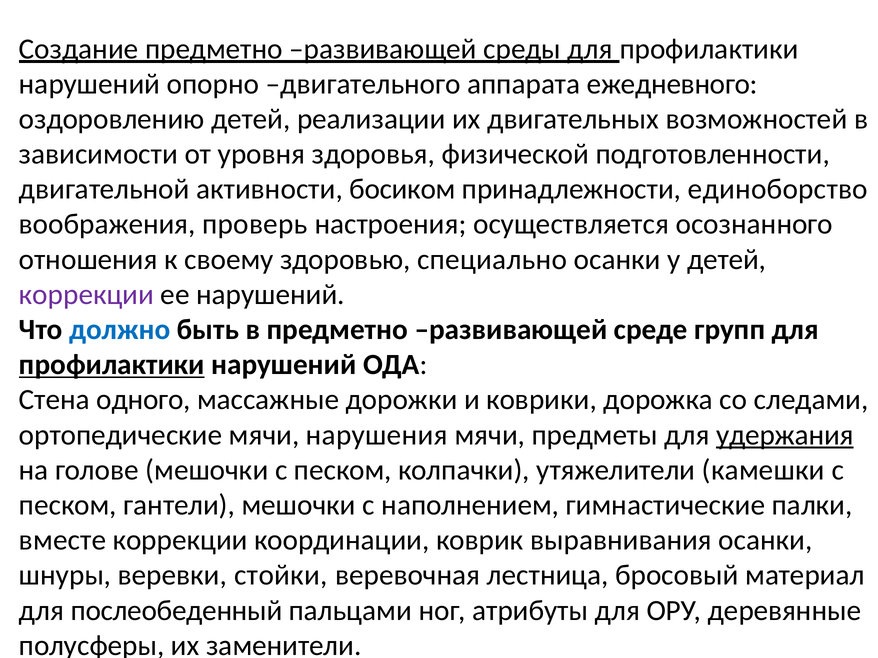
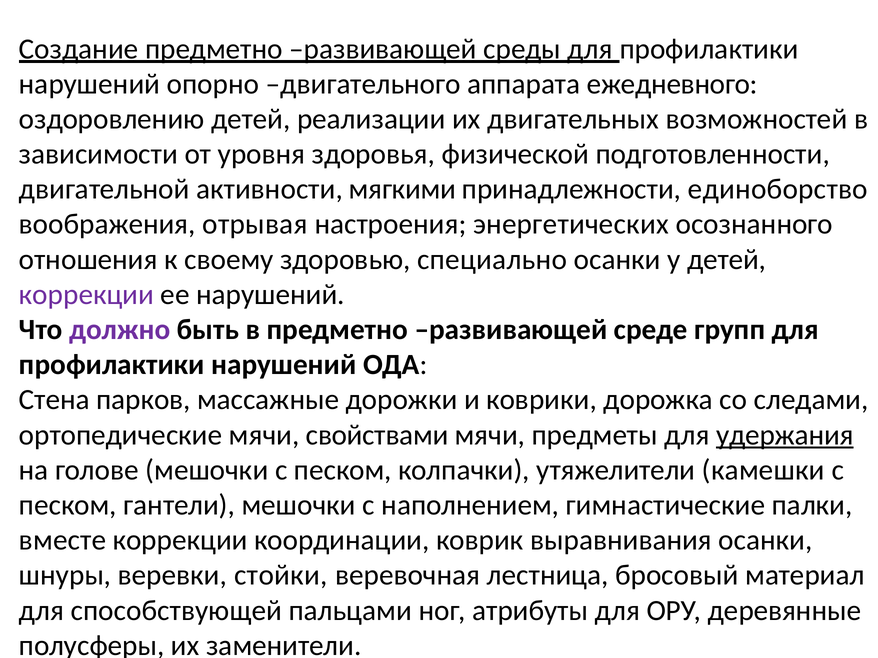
босиком: босиком -> мягкими
проверь: проверь -> отрывая
осуществляется: осуществляется -> энергетических
должно colour: blue -> purple
профилактики at (112, 365) underline: present -> none
одного: одного -> парков
нарушения: нарушения -> свойствами
послеобеденный: послеобеденный -> способствующей
